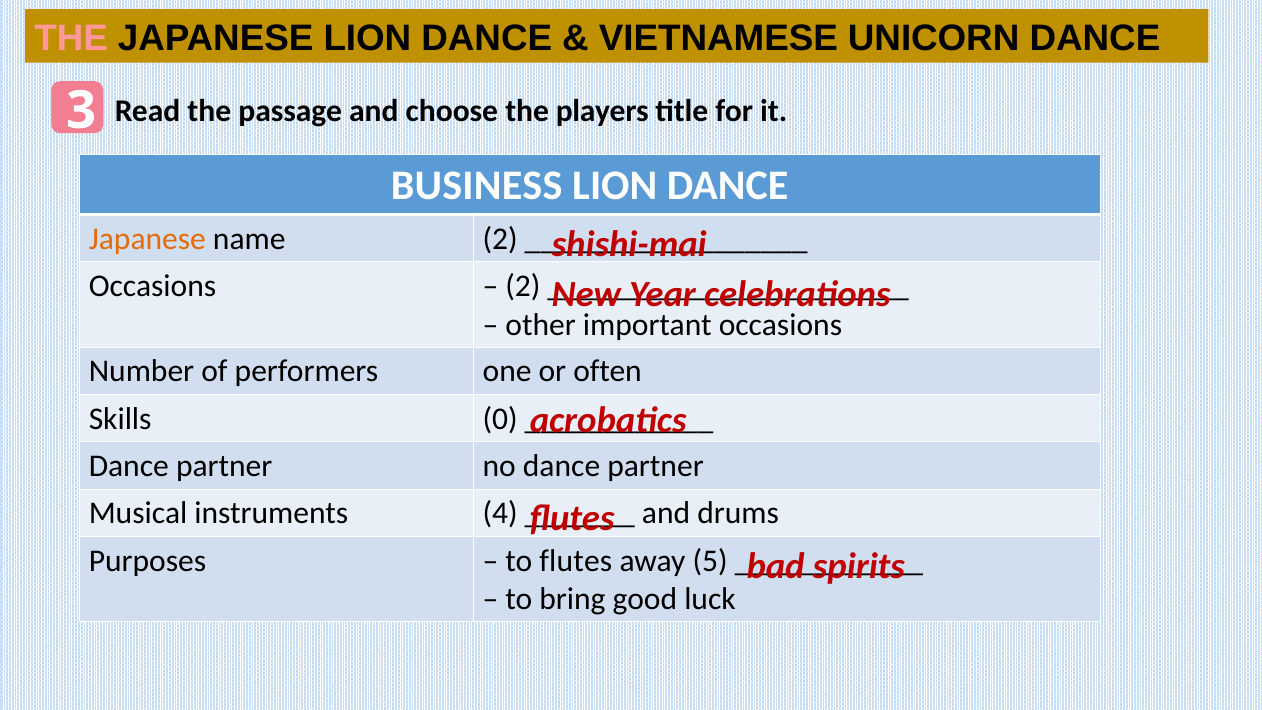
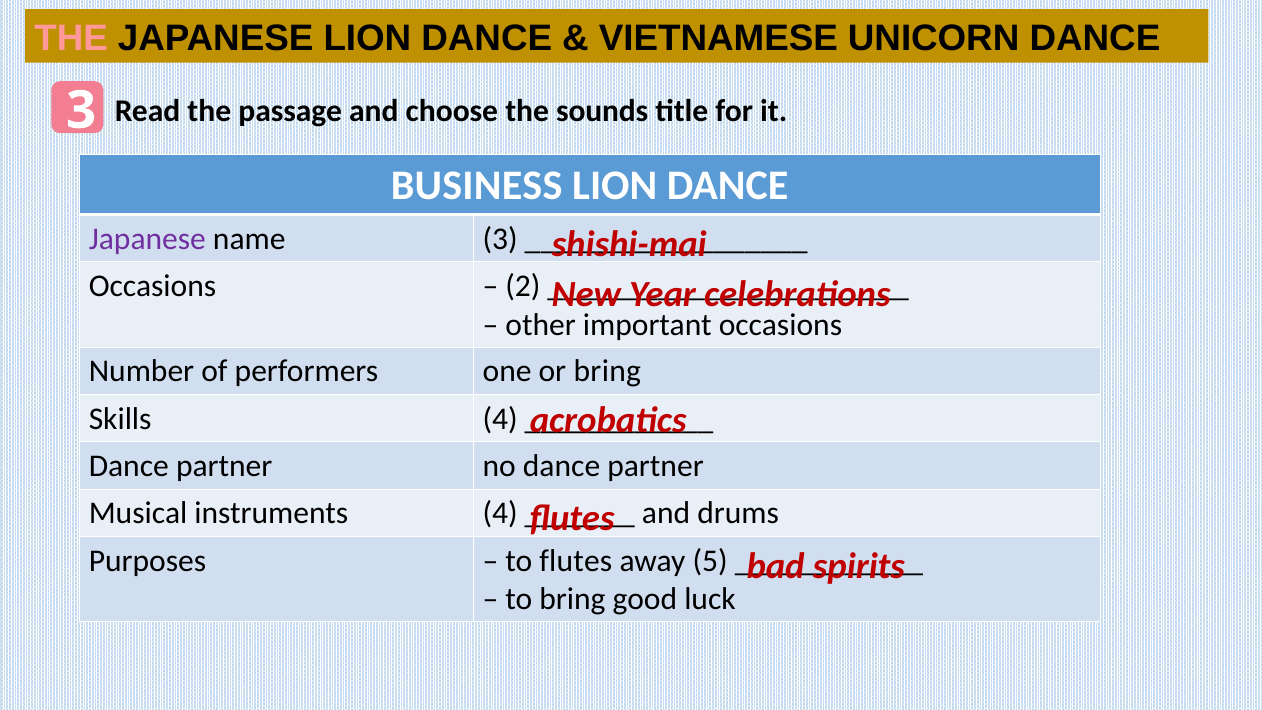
players: players -> sounds
Japanese at (147, 239) colour: orange -> purple
name 2: 2 -> 3
or often: often -> bring
Skills 0: 0 -> 4
